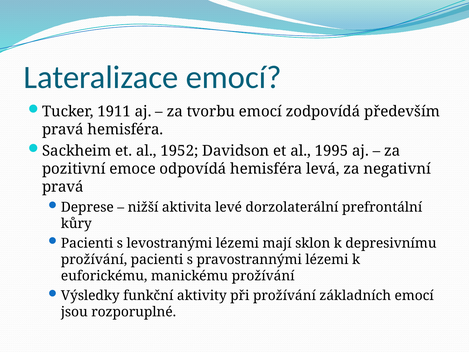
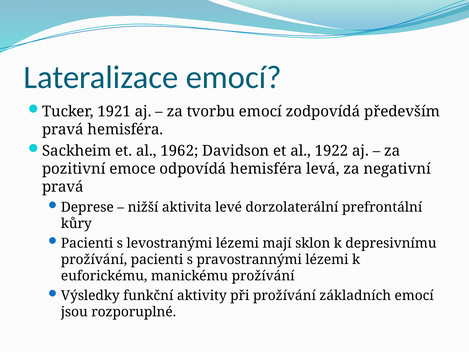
1911: 1911 -> 1921
1952: 1952 -> 1962
1995: 1995 -> 1922
